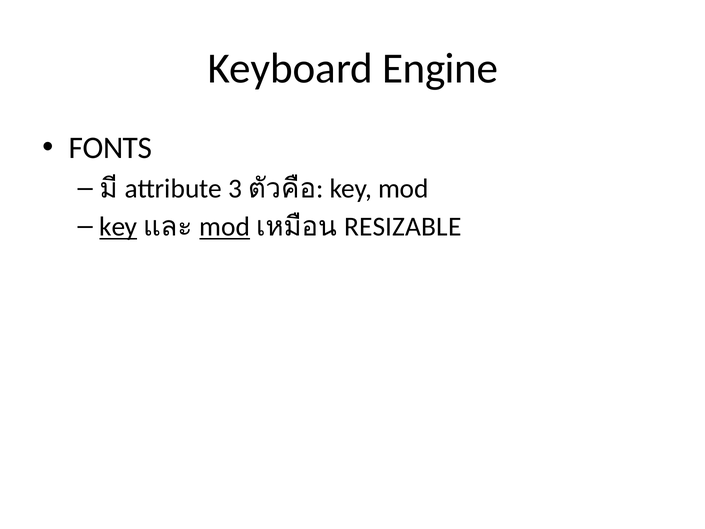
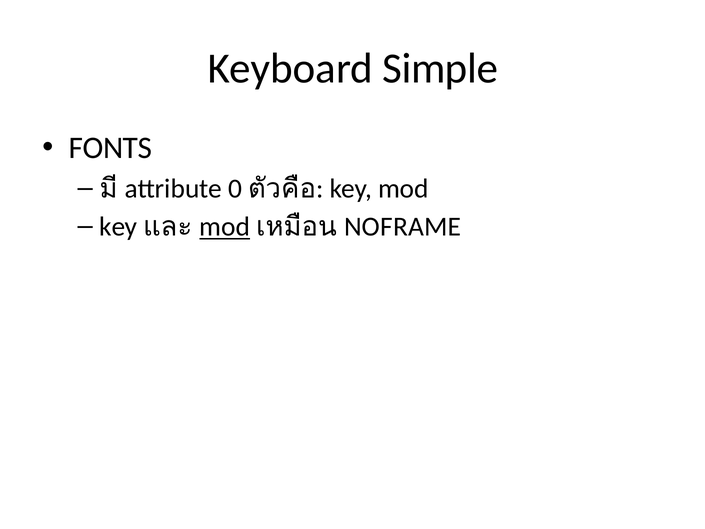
Engine: Engine -> Simple
3: 3 -> 0
key at (118, 227) underline: present -> none
RESIZABLE: RESIZABLE -> NOFRAME
